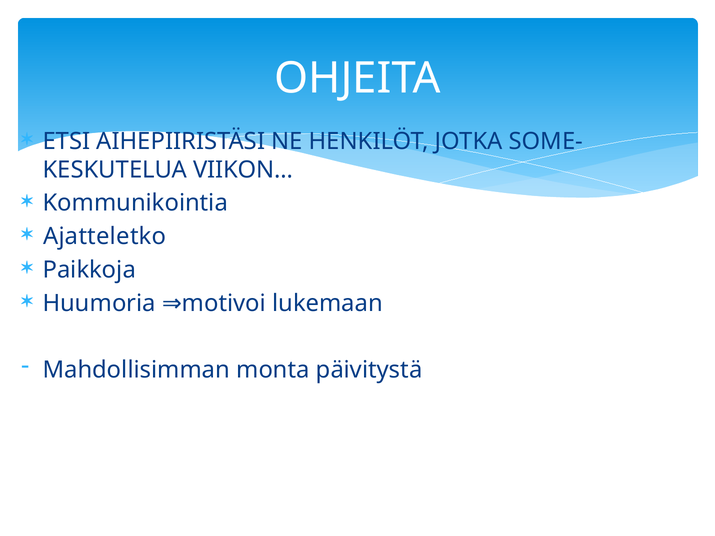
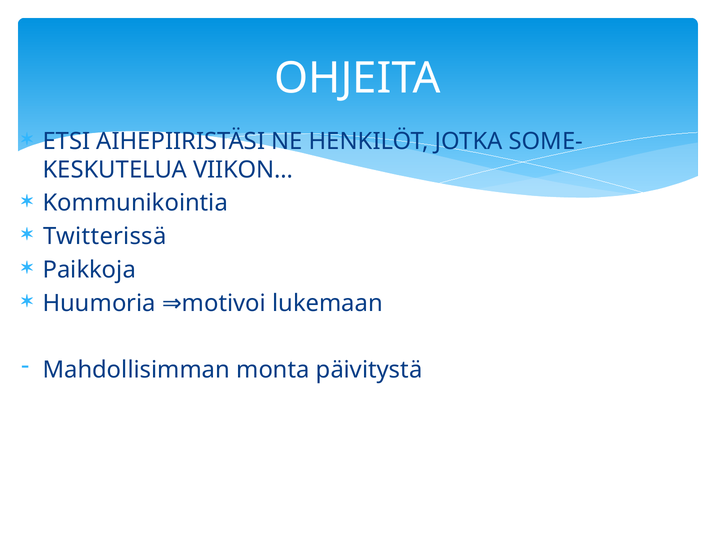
Ajatteletko: Ajatteletko -> Twitterissä
